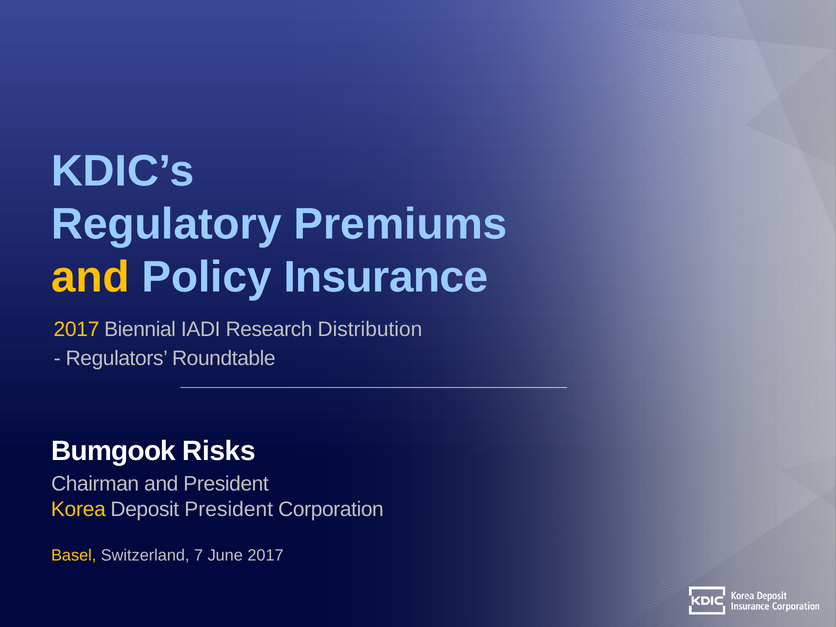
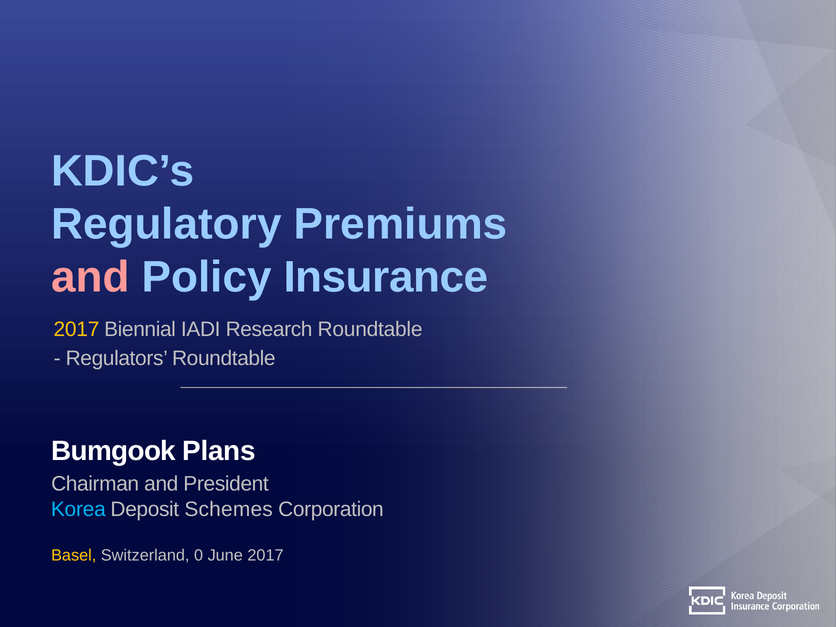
and at (90, 277) colour: yellow -> pink
Research Distribution: Distribution -> Roundtable
Risks: Risks -> Plans
Korea colour: yellow -> light blue
Deposit President: President -> Schemes
7: 7 -> 0
